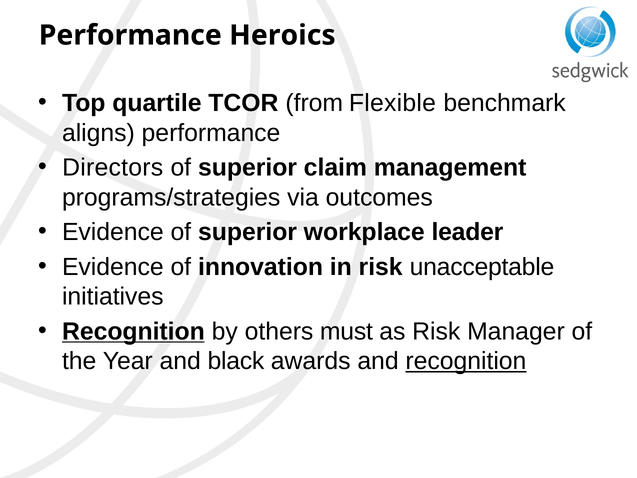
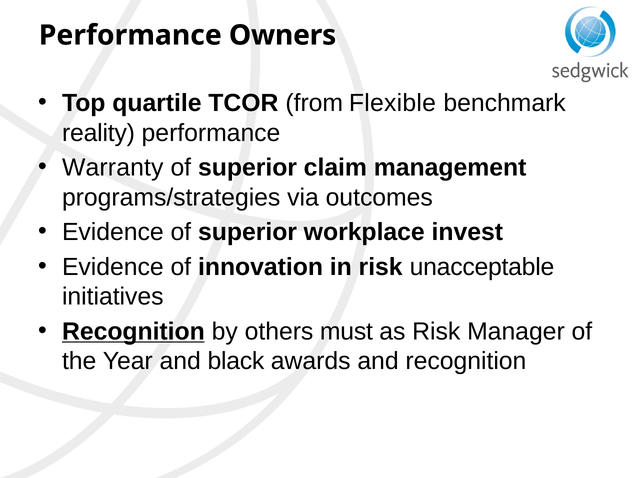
Heroics: Heroics -> Owners
aligns: aligns -> reality
Directors: Directors -> Warranty
leader: leader -> invest
recognition at (466, 361) underline: present -> none
